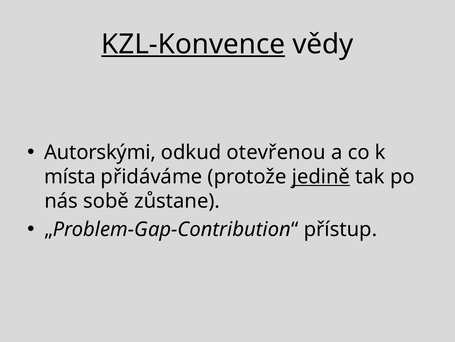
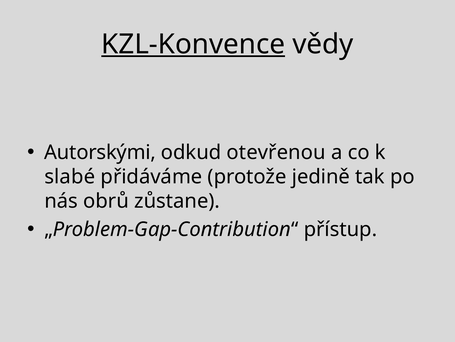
místa: místa -> slabé
jedině underline: present -> none
sobě: sobě -> obrů
